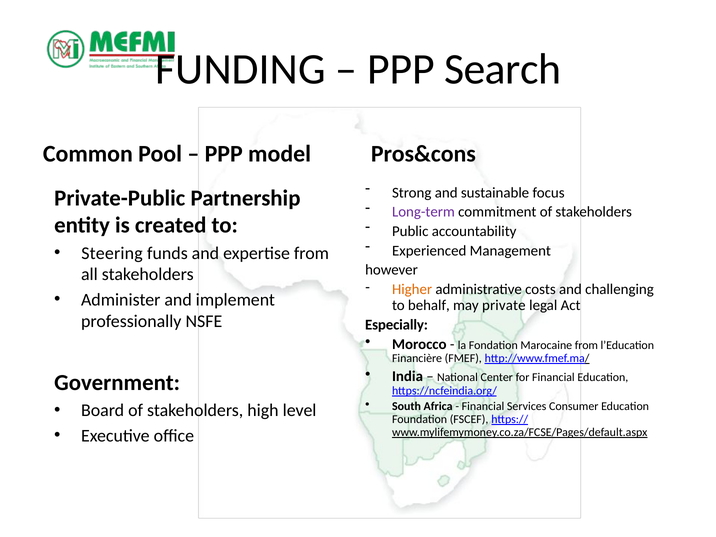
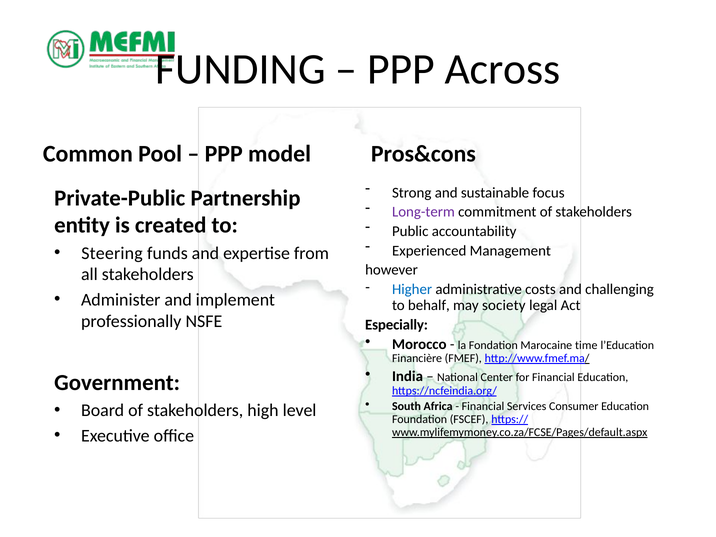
Search: Search -> Across
Higher colour: orange -> blue
private: private -> society
Marocaine from: from -> time
